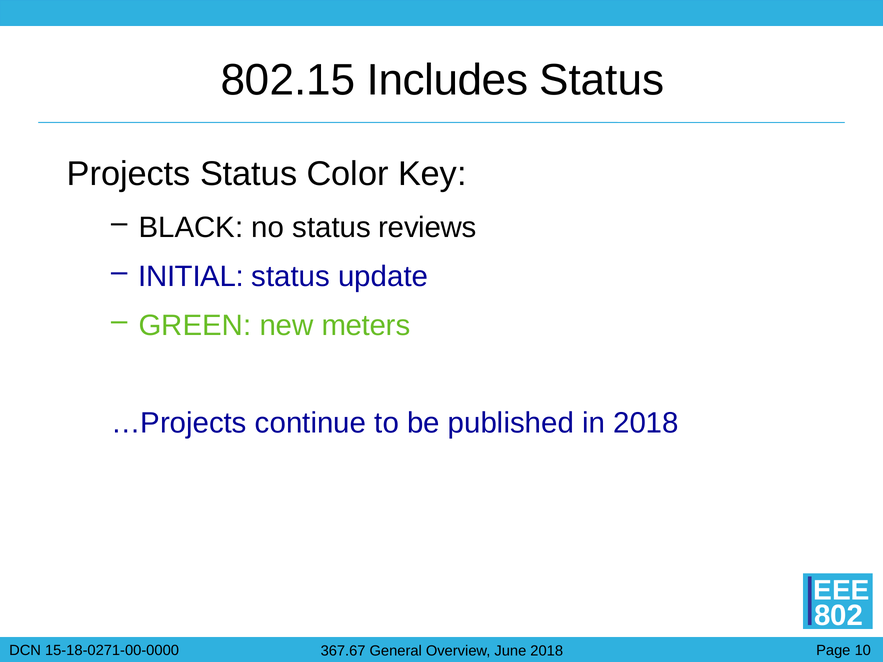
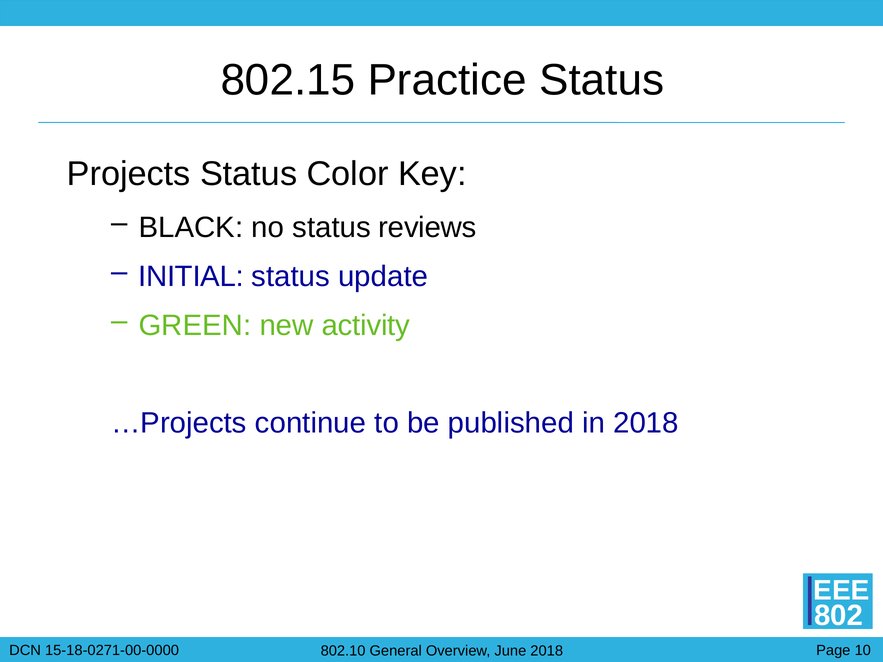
Includes: Includes -> Practice
meters: meters -> activity
367.67: 367.67 -> 802.10
